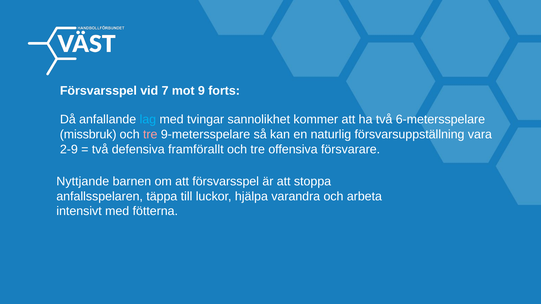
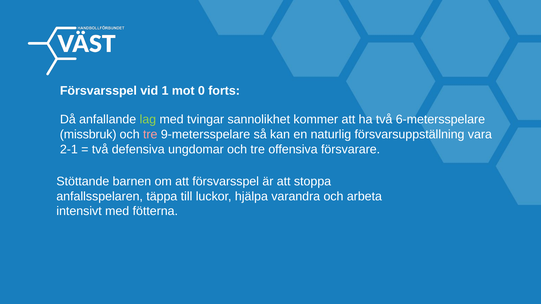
7: 7 -> 1
9: 9 -> 0
lag colour: light blue -> light green
2-9: 2-9 -> 2-1
framförallt: framförallt -> ungdomar
Nyttjande: Nyttjande -> Stöttande
